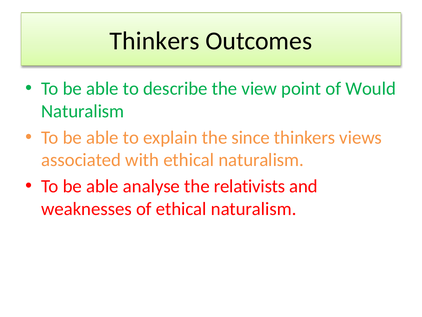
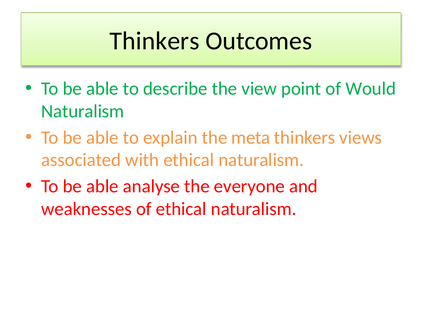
since: since -> meta
relativists: relativists -> everyone
